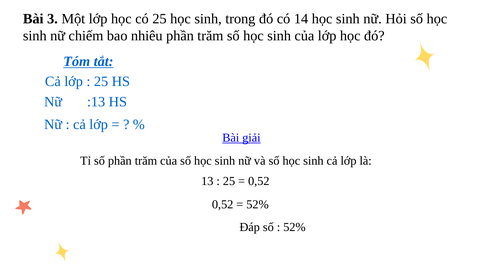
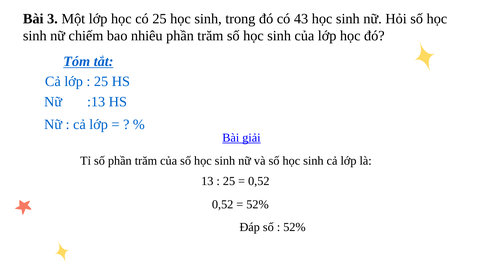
14: 14 -> 43
